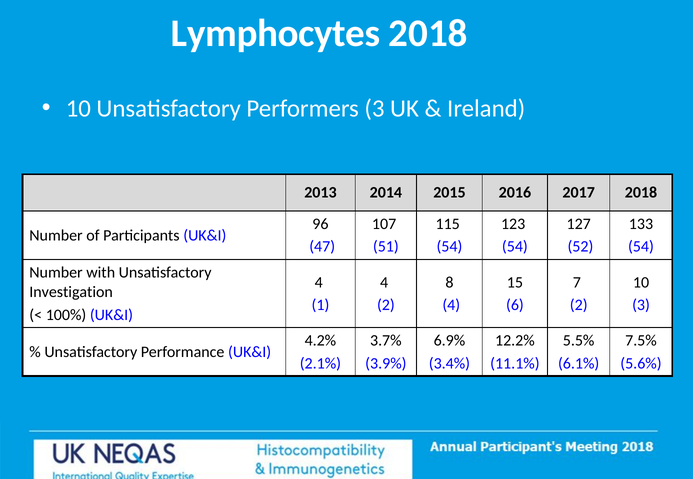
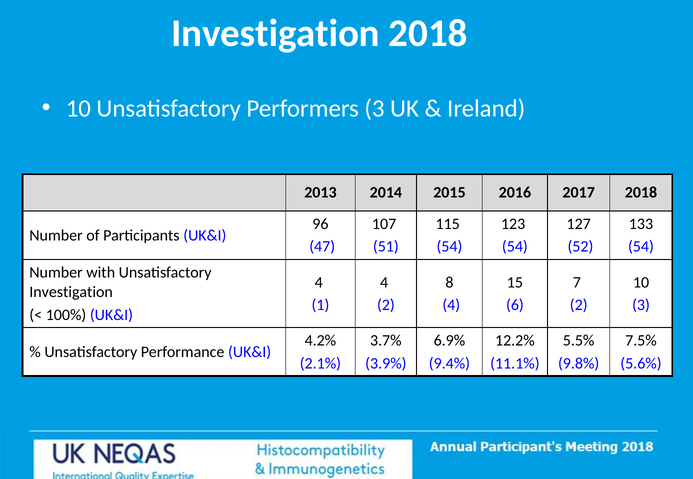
Lymphocytes at (276, 33): Lymphocytes -> Investigation
3.4%: 3.4% -> 9.4%
6.1%: 6.1% -> 9.8%
